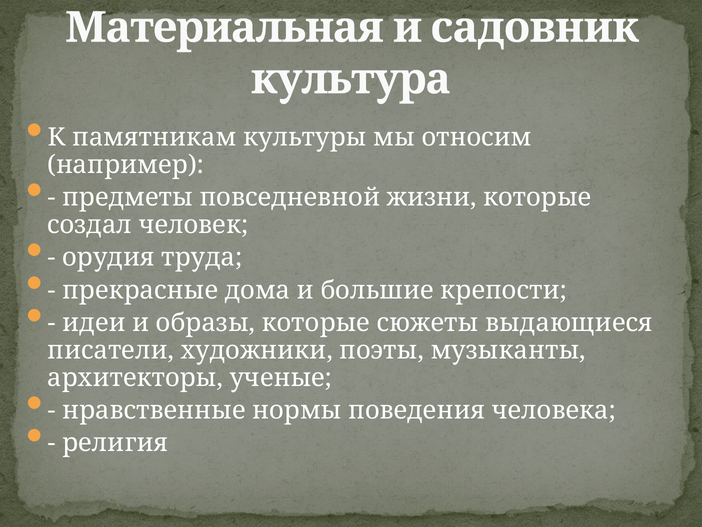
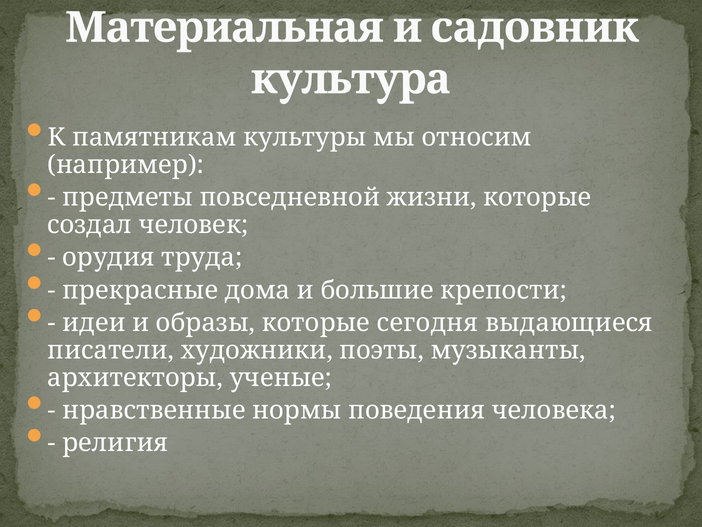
сюжеты: сюжеты -> сегодня
